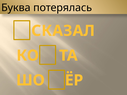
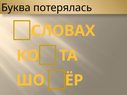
СКАЗАЛ: СКАЗАЛ -> СЛОВАХ
